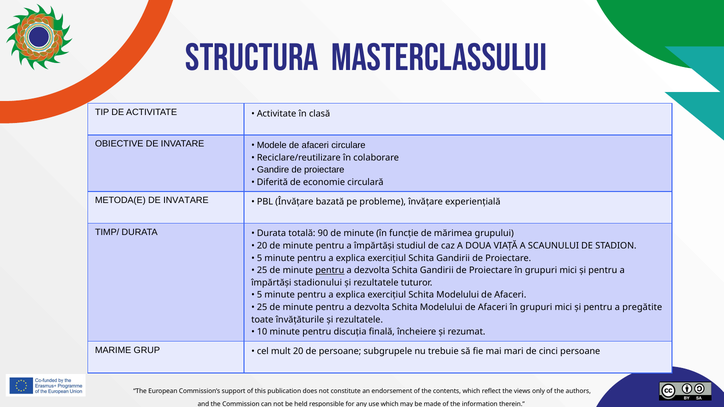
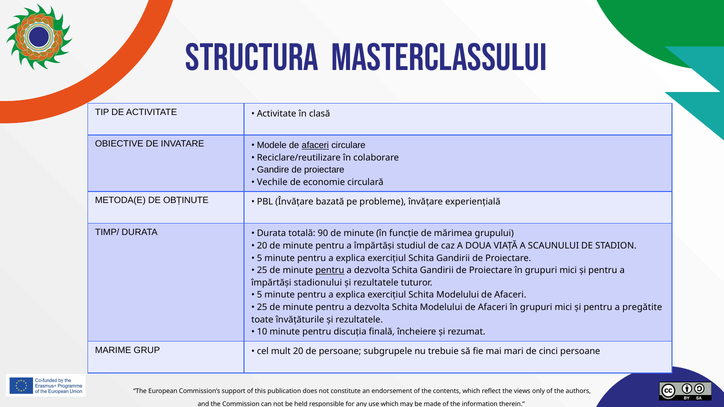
afaceri at (315, 145) underline: none -> present
Diferită: Diferită -> Vechile
METODA(E DE INVATARE: INVATARE -> OBȚINUTE
